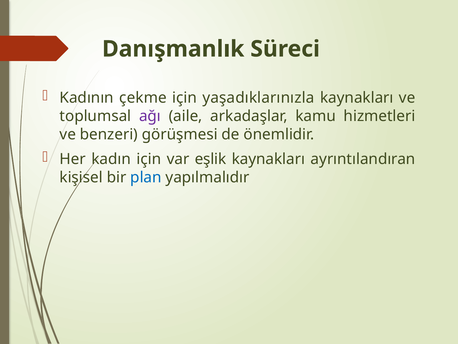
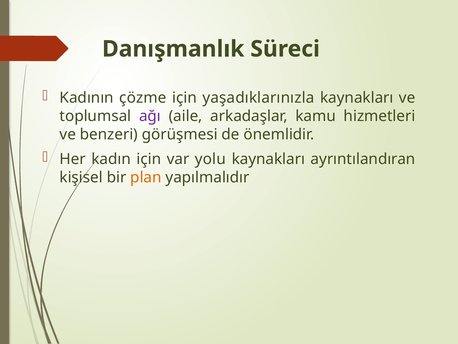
çekme: çekme -> çözme
eşlik: eşlik -> yolu
plan colour: blue -> orange
